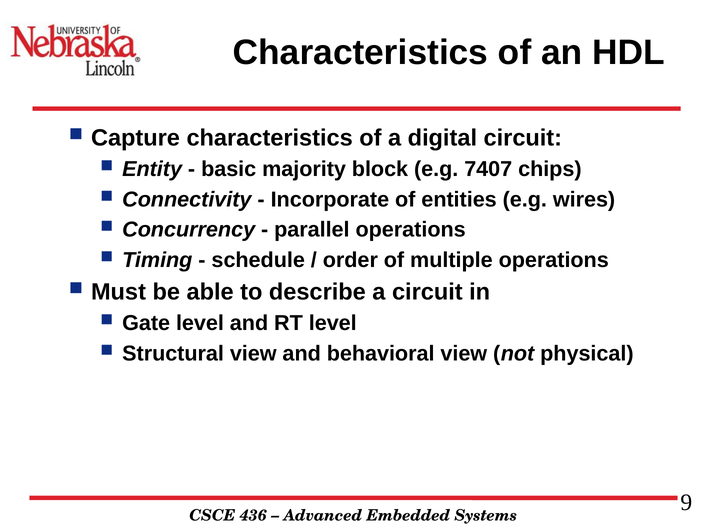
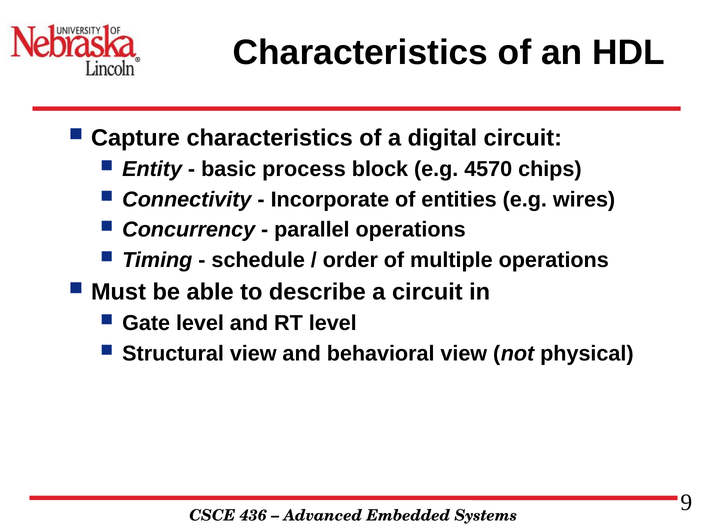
majority: majority -> process
7407: 7407 -> 4570
